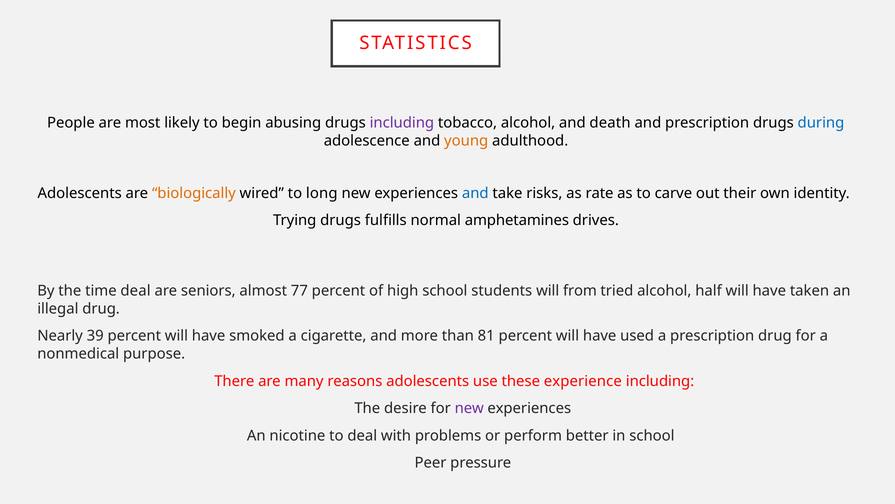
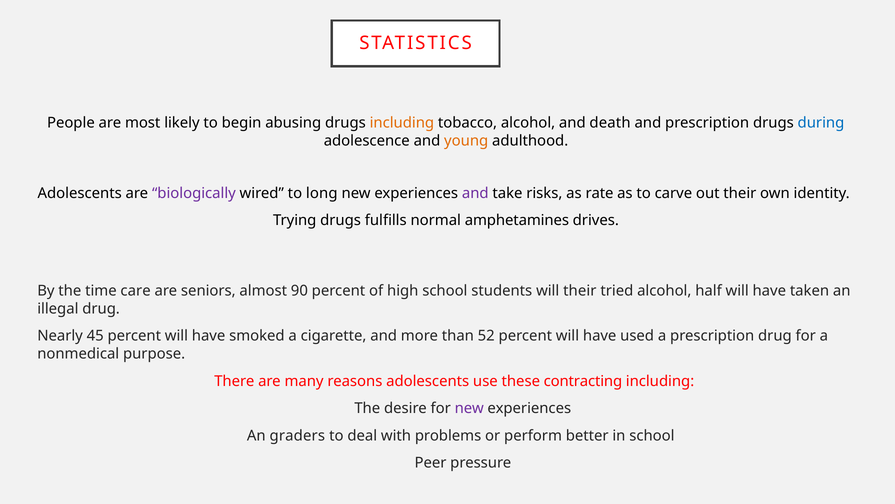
including at (402, 123) colour: purple -> orange
biologically colour: orange -> purple
and at (475, 193) colour: blue -> purple
time deal: deal -> care
77: 77 -> 90
will from: from -> their
39: 39 -> 45
81: 81 -> 52
experience: experience -> contracting
nicotine: nicotine -> graders
